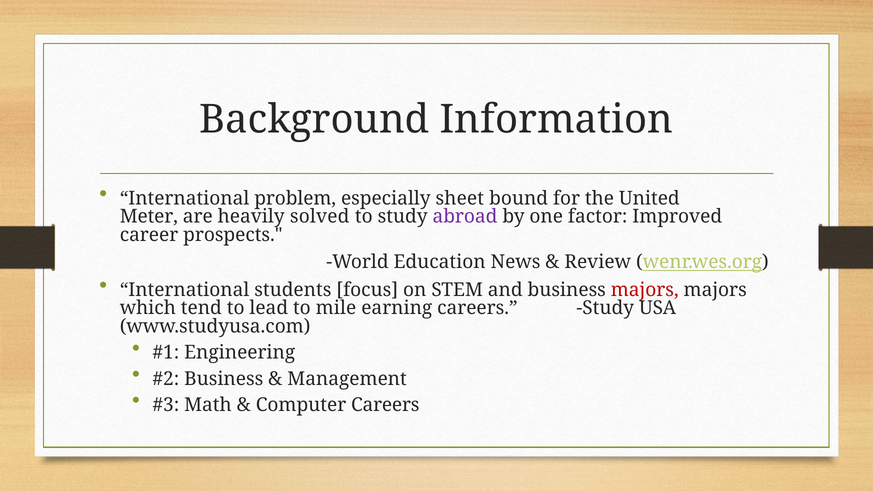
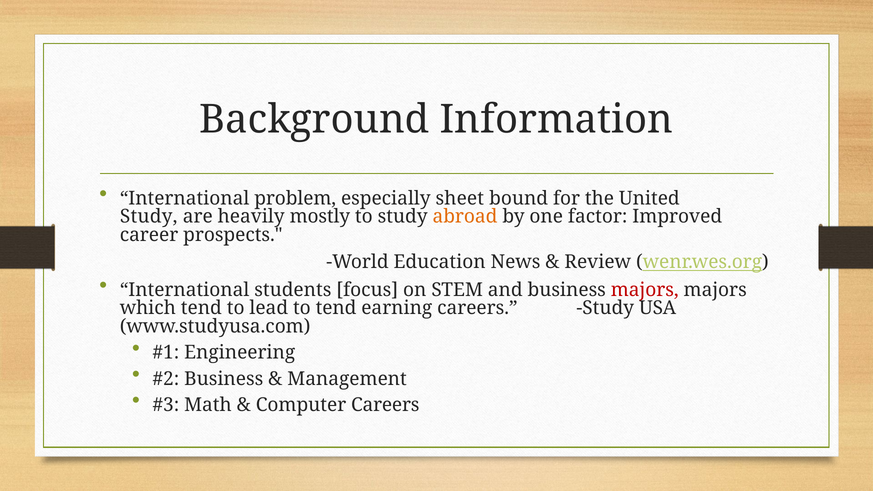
Meter at (149, 217): Meter -> Study
solved: solved -> mostly
abroad colour: purple -> orange
to mile: mile -> tend
